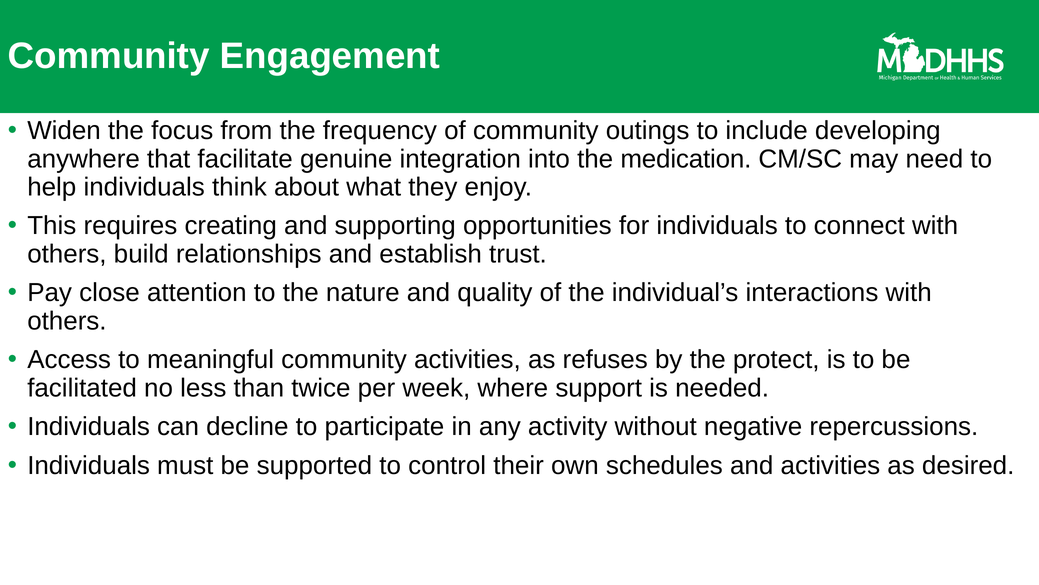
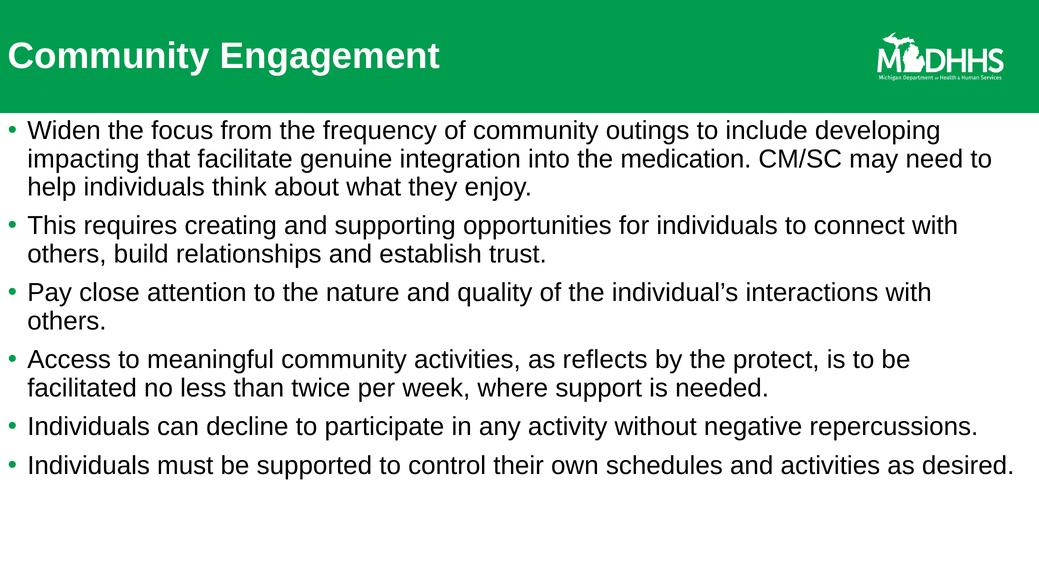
anywhere: anywhere -> impacting
refuses: refuses -> reflects
